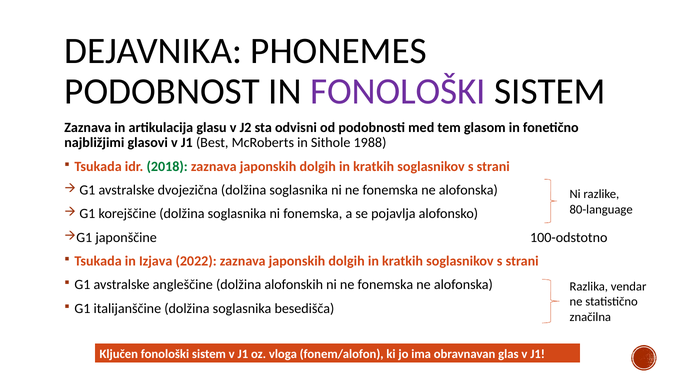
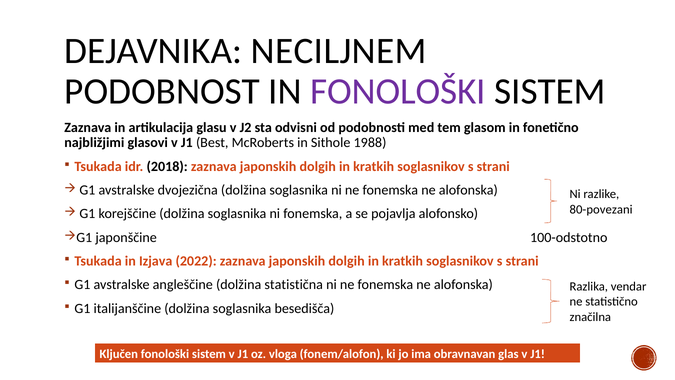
PHONEMES: PHONEMES -> NECILJNEM
2018 colour: green -> black
80-language: 80-language -> 80-povezani
alofonskih: alofonskih -> statistična
